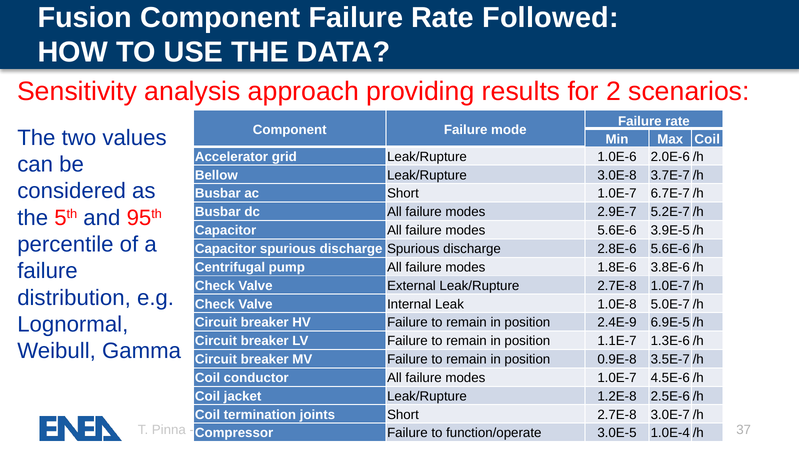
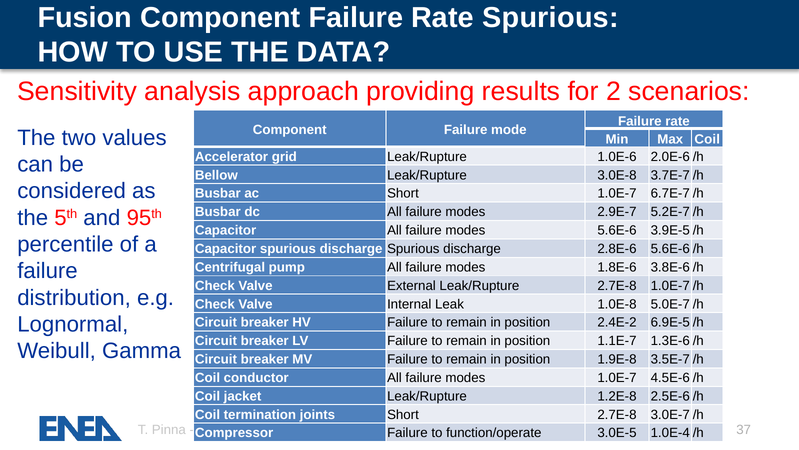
Rate Followed: Followed -> Spurious
2.4E-9: 2.4E-9 -> 2.4E-2
0.9E-8: 0.9E-8 -> 1.9E-8
